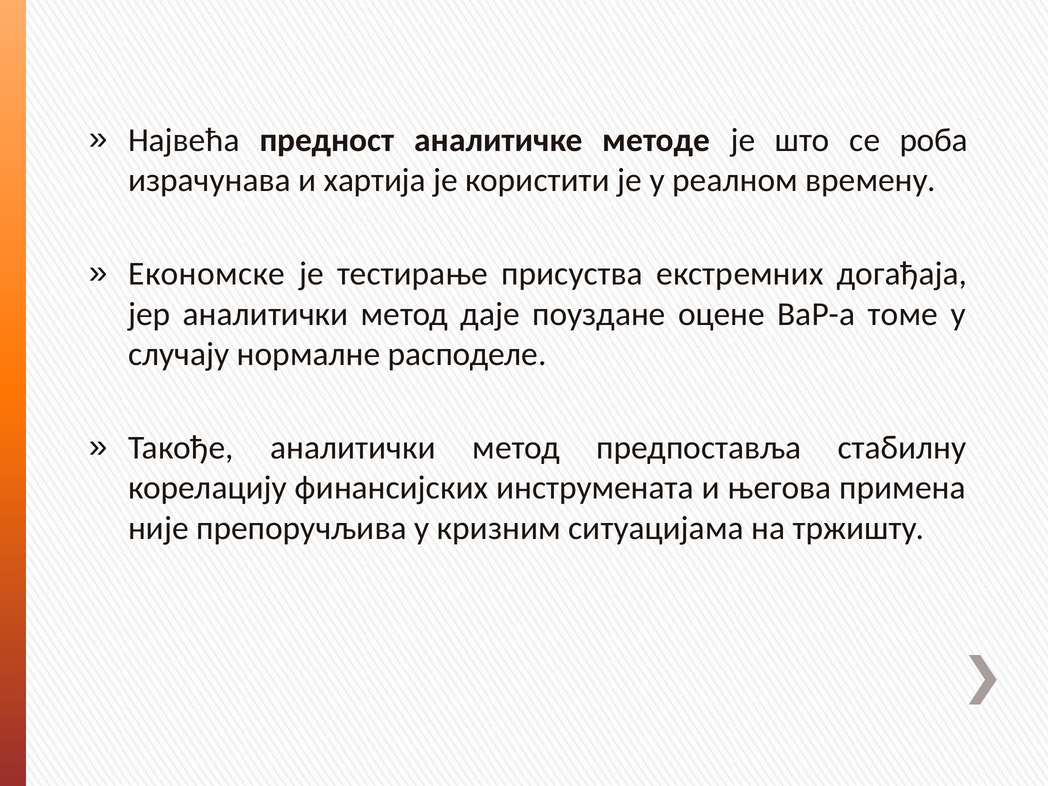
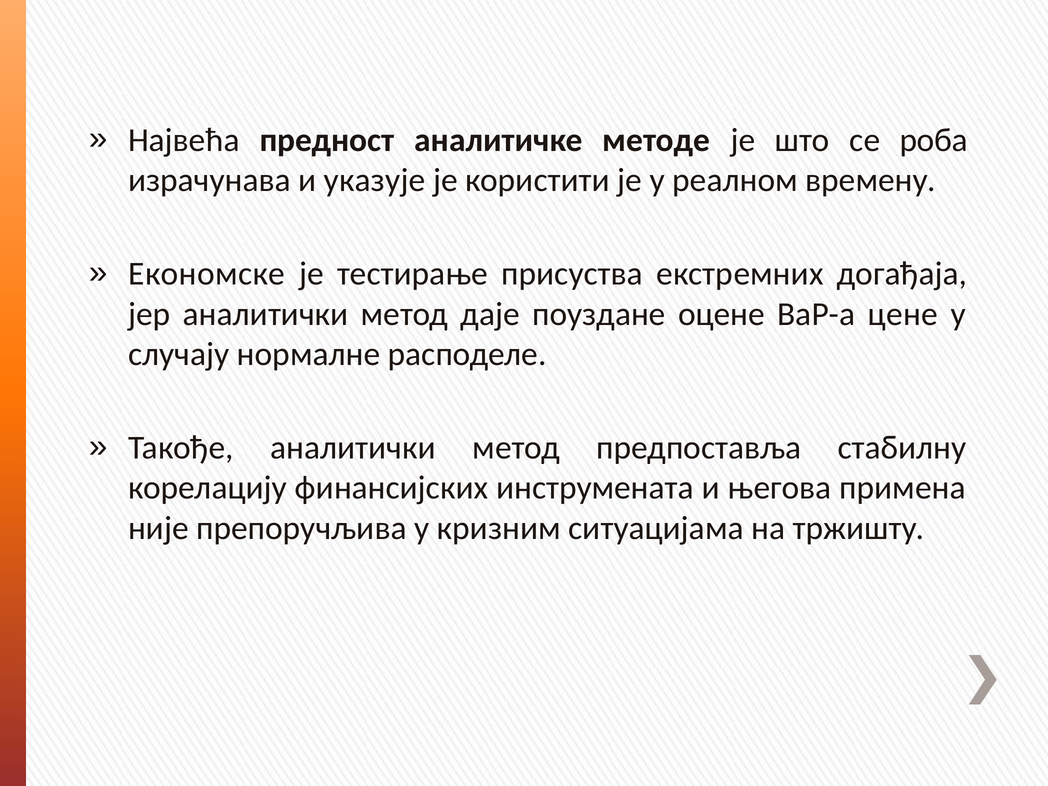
хартија: хартија -> указује
томе: томе -> цене
